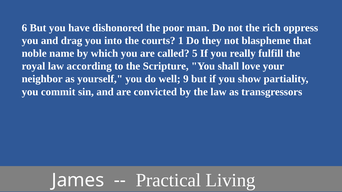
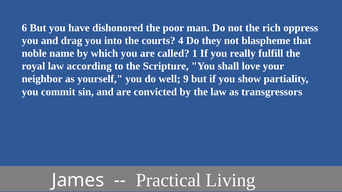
1: 1 -> 4
5: 5 -> 1
